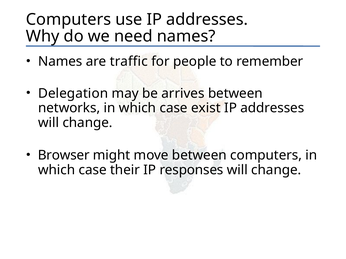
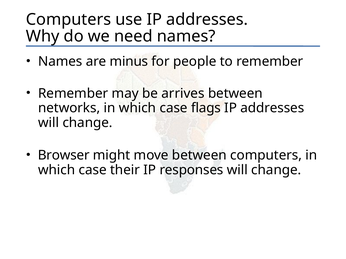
traffic: traffic -> minus
Delegation at (73, 94): Delegation -> Remember
exist: exist -> flags
